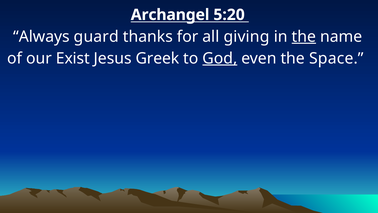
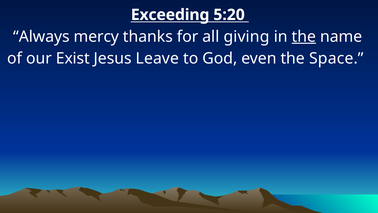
Archangel: Archangel -> Exceeding
guard: guard -> mercy
Greek: Greek -> Leave
God underline: present -> none
